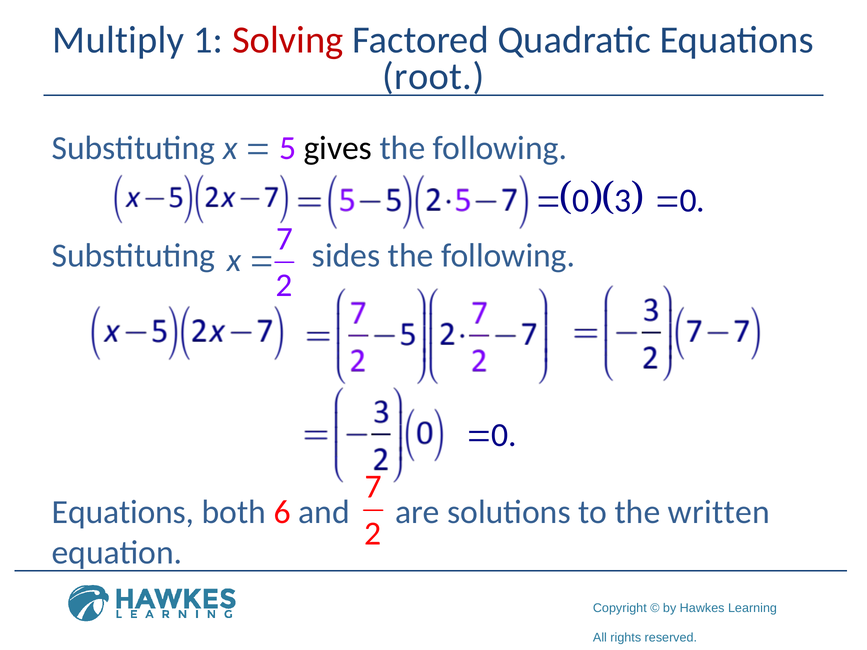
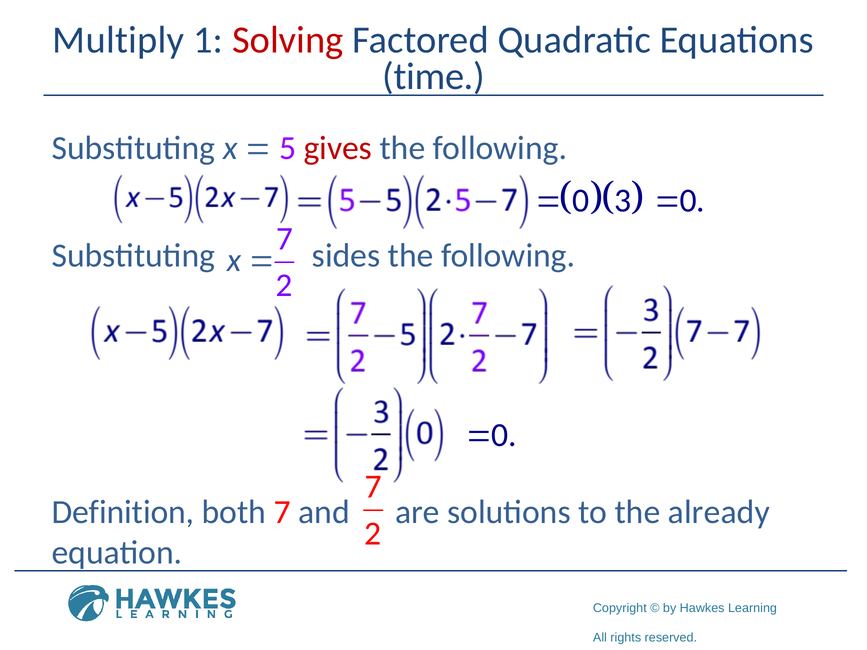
root: root -> time
gives colour: black -> red
Equations at (123, 512): Equations -> Definition
both 6: 6 -> 7
written: written -> already
